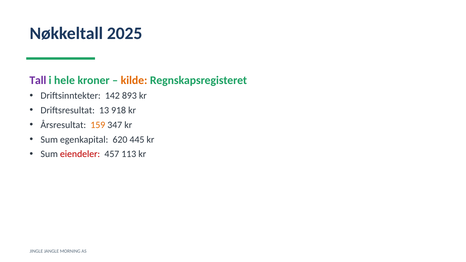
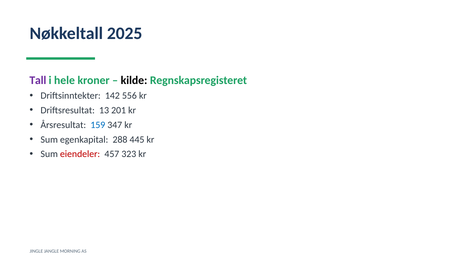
kilde colour: orange -> black
893: 893 -> 556
918: 918 -> 201
159 colour: orange -> blue
620: 620 -> 288
113: 113 -> 323
